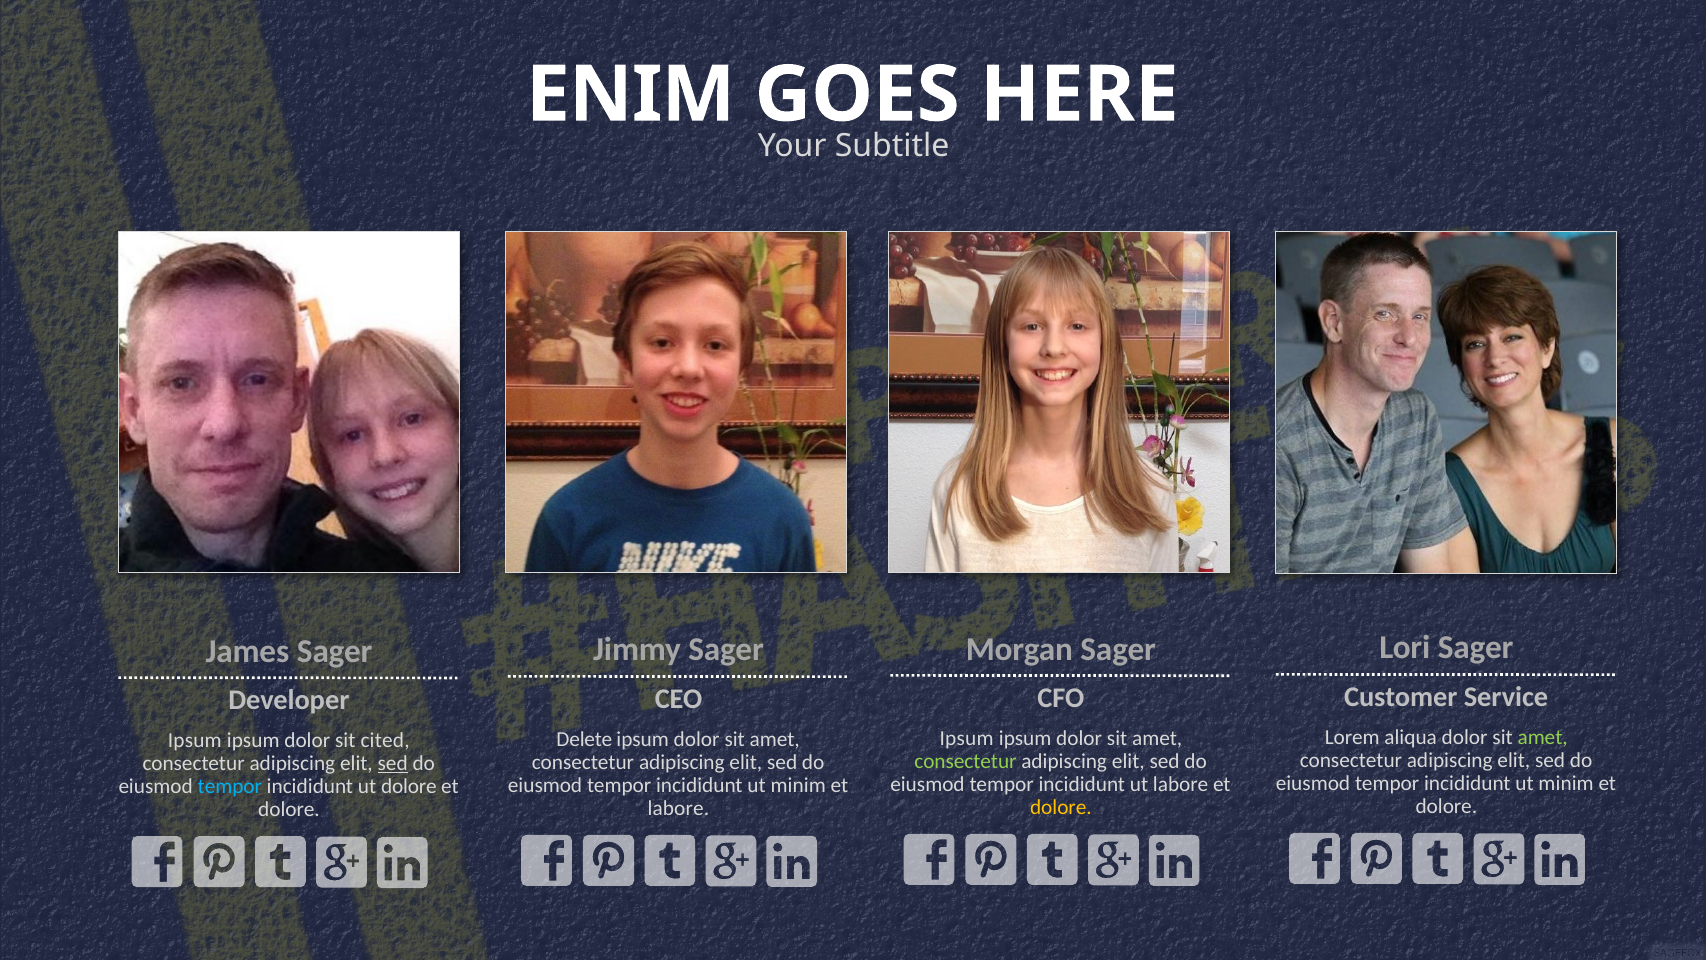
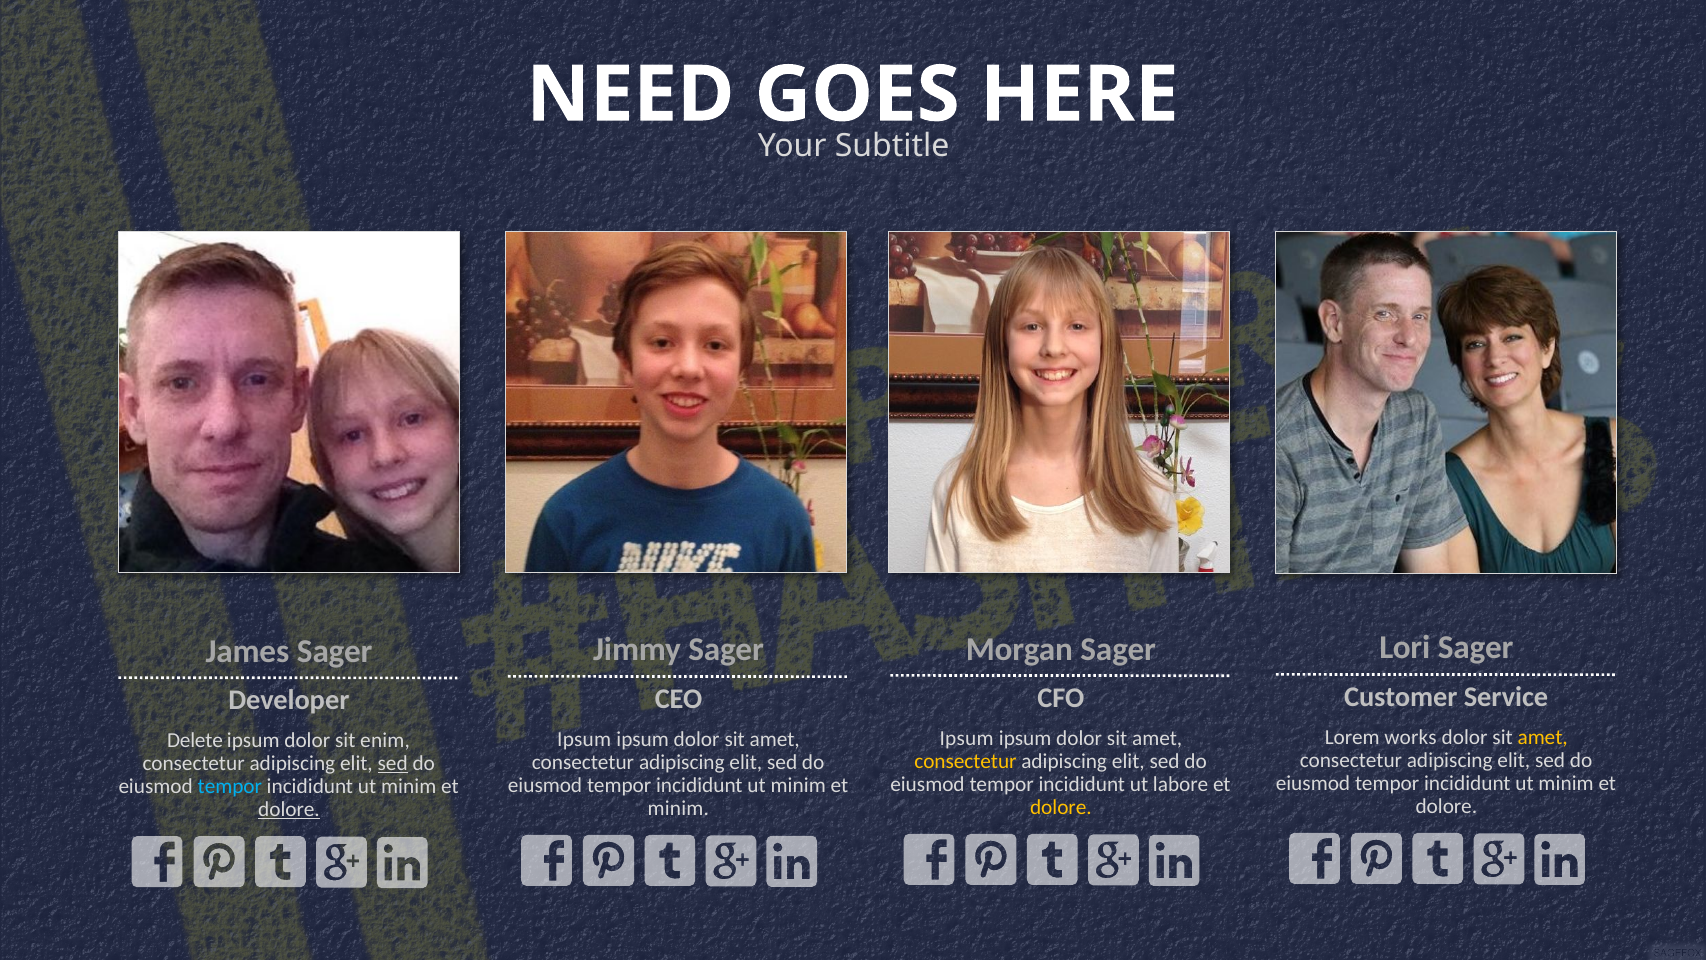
ENIM: ENIM -> NEED
aliqua: aliqua -> works
amet at (1543, 737) colour: light green -> yellow
Delete at (584, 739): Delete -> Ipsum
Ipsum at (195, 740): Ipsum -> Delete
cited: cited -> enim
consectetur at (965, 761) colour: light green -> yellow
dolore at (409, 786): dolore -> minim
labore at (678, 808): labore -> minim
dolore at (289, 809) underline: none -> present
